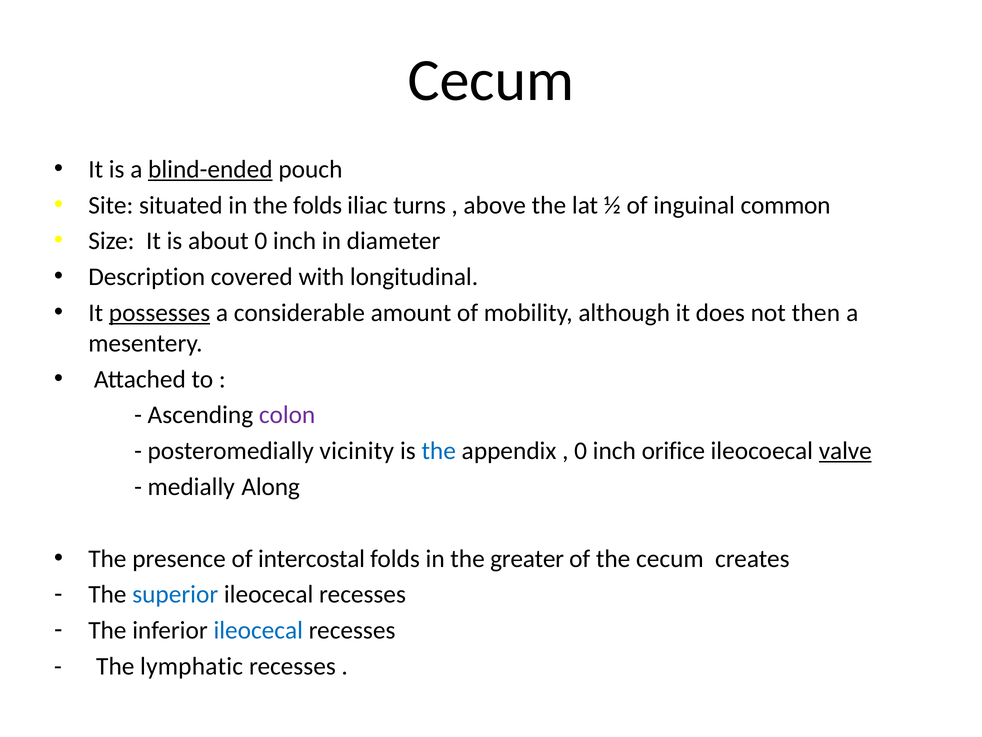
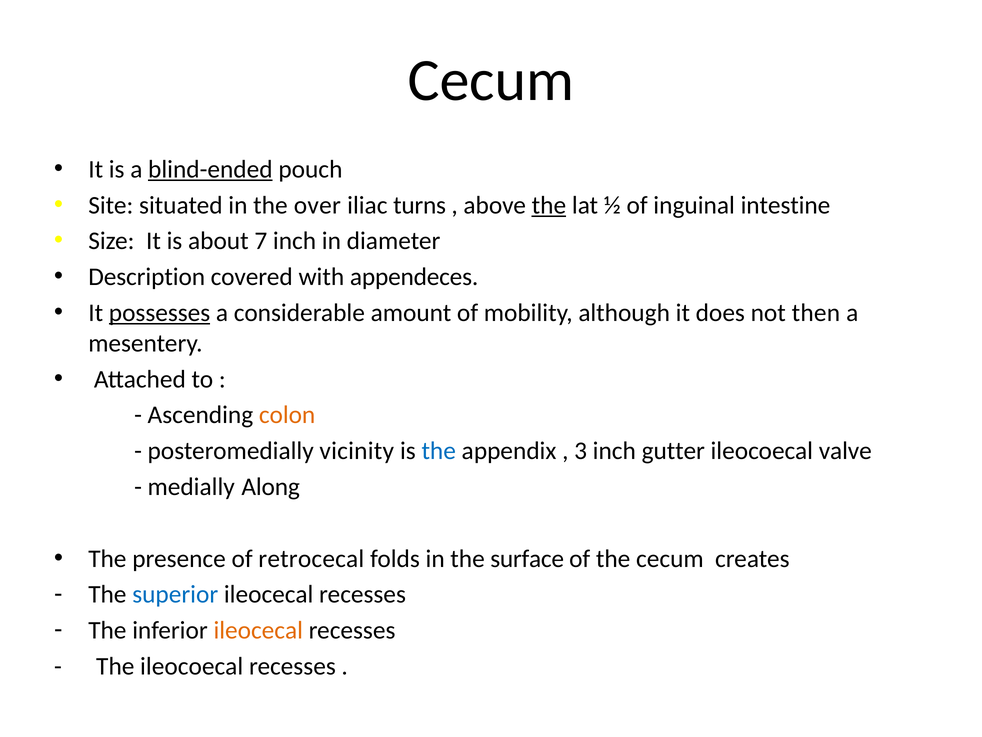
the folds: folds -> over
the at (549, 205) underline: none -> present
common: common -> intestine
about 0: 0 -> 7
longitudinal: longitudinal -> appendeces
colon colour: purple -> orange
0 at (581, 451): 0 -> 3
orifice: orifice -> gutter
valve underline: present -> none
intercostal: intercostal -> retrocecal
greater: greater -> surface
ileocecal at (258, 630) colour: blue -> orange
The lymphatic: lymphatic -> ileocoecal
